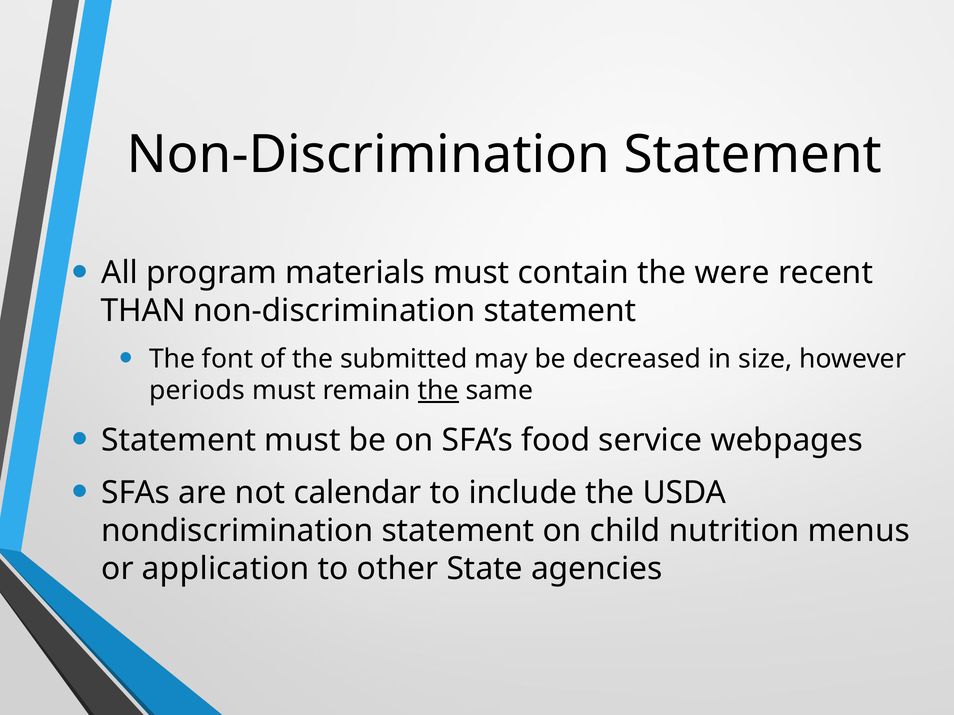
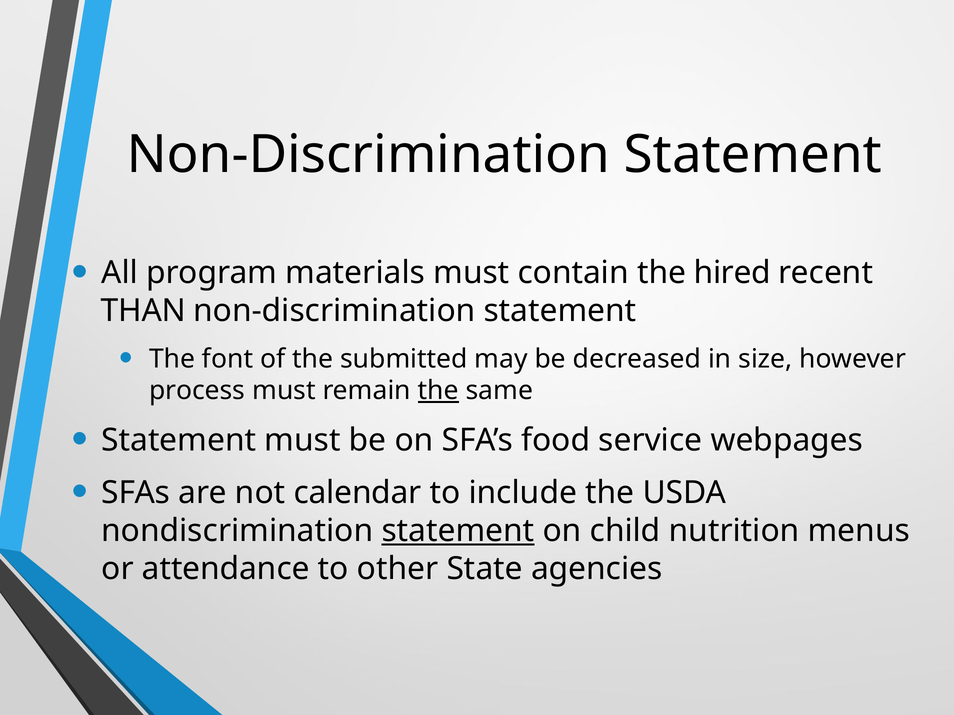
were: were -> hired
periods: periods -> process
statement at (458, 531) underline: none -> present
application: application -> attendance
